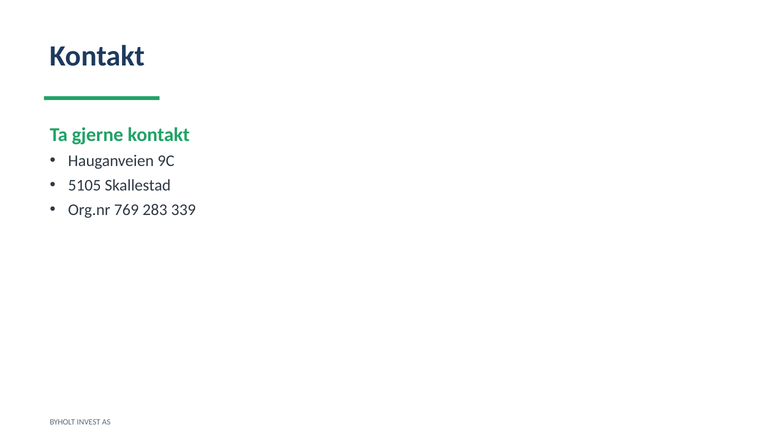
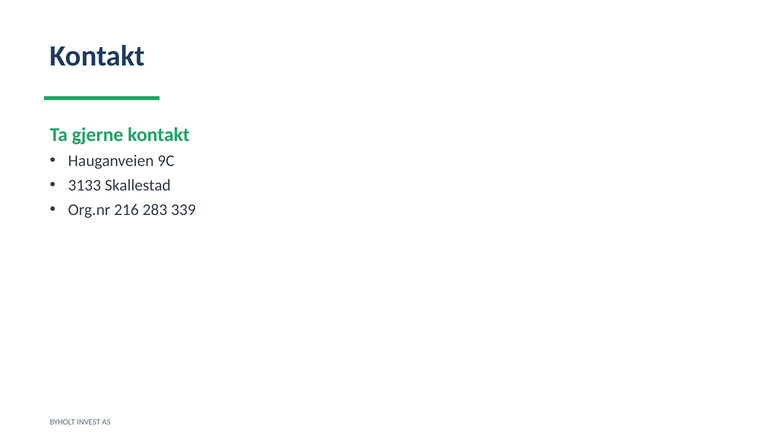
5105: 5105 -> 3133
769: 769 -> 216
